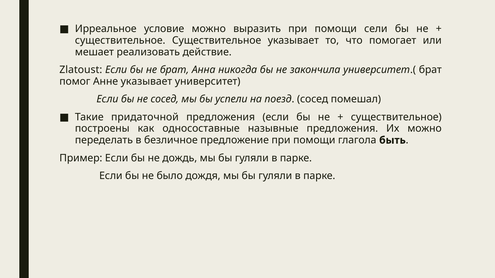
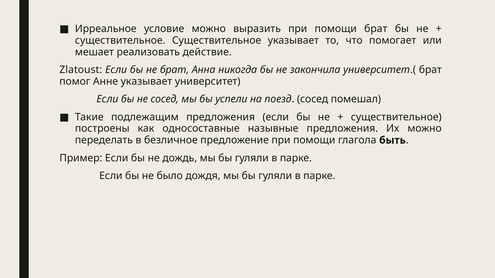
помощи сели: сели -> брат
придаточной: придаточной -> подлежащим
